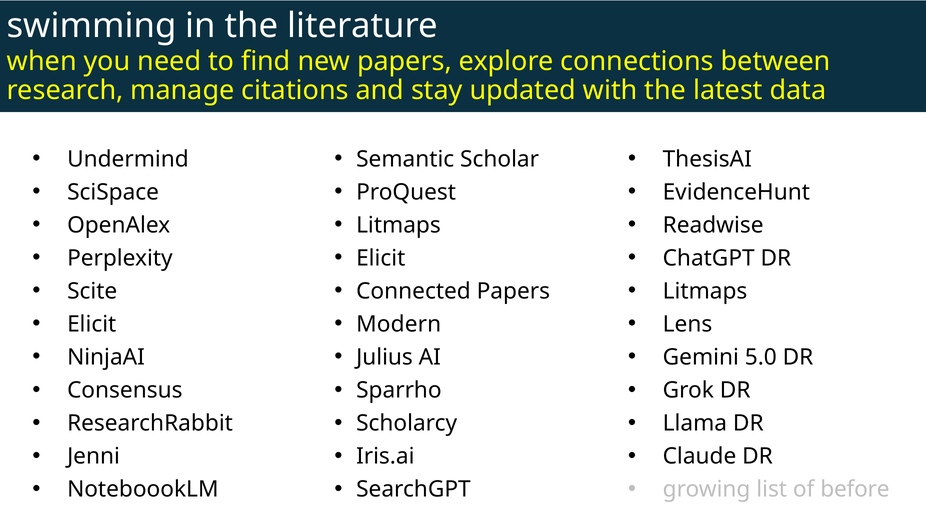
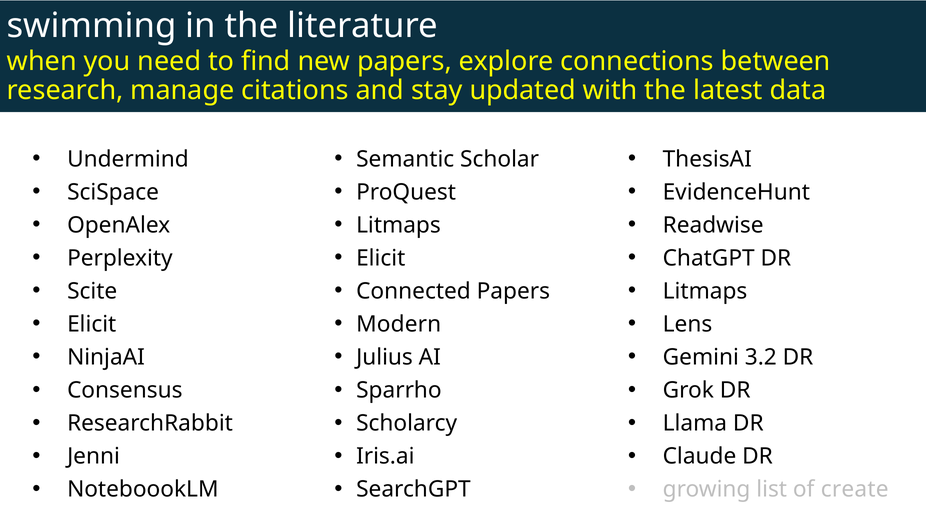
5.0: 5.0 -> 3.2
before: before -> create
